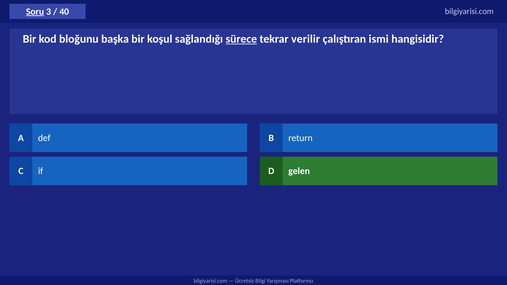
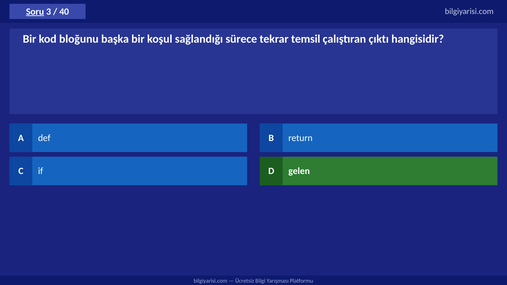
sürece underline: present -> none
verilir: verilir -> temsil
ismi: ismi -> çıktı
